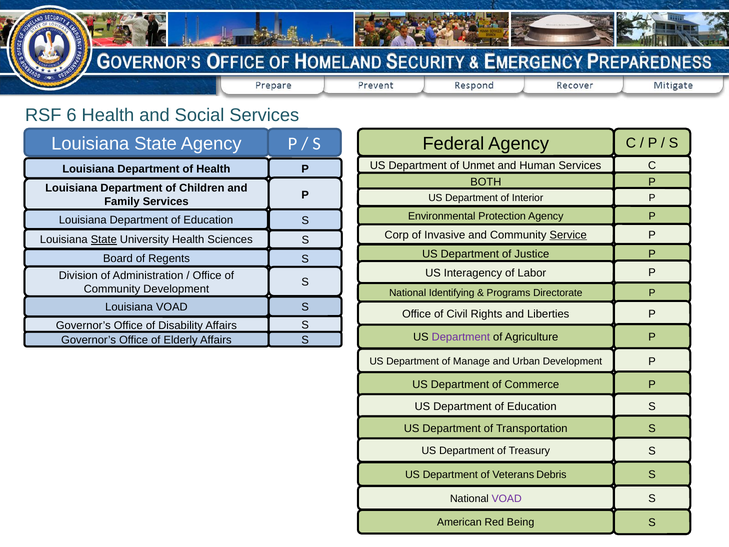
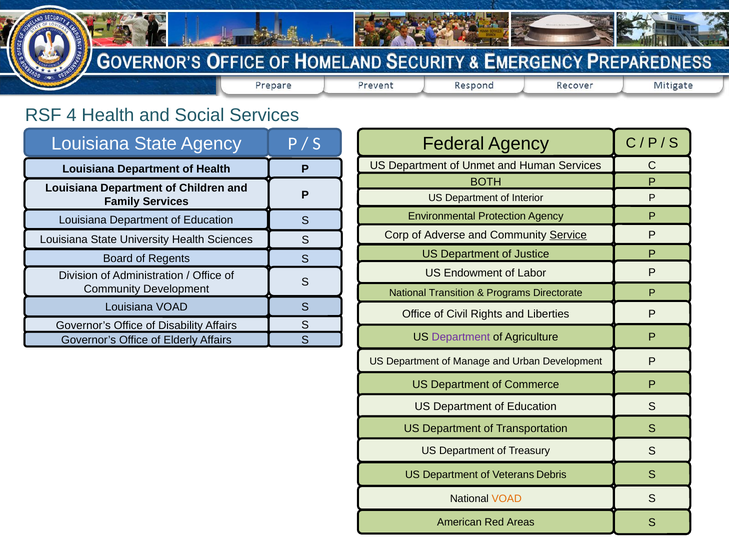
6: 6 -> 4
Invasive: Invasive -> Adverse
State at (104, 240) underline: present -> none
Interagency: Interagency -> Endowment
Identifying: Identifying -> Transition
VOAD at (507, 498) colour: purple -> orange
Being: Being -> Areas
